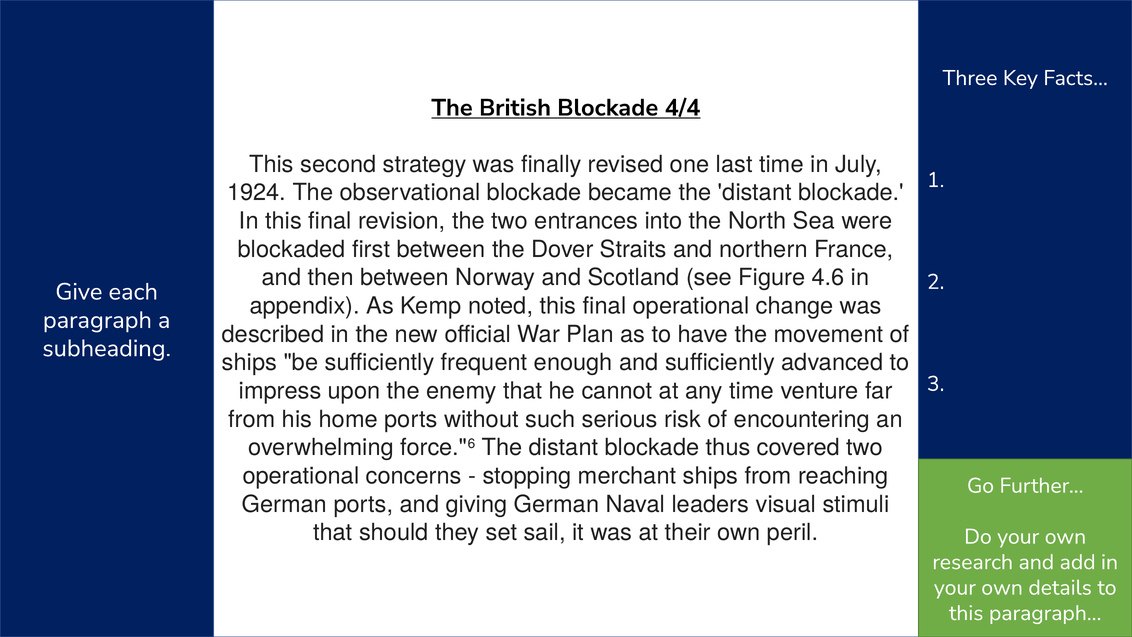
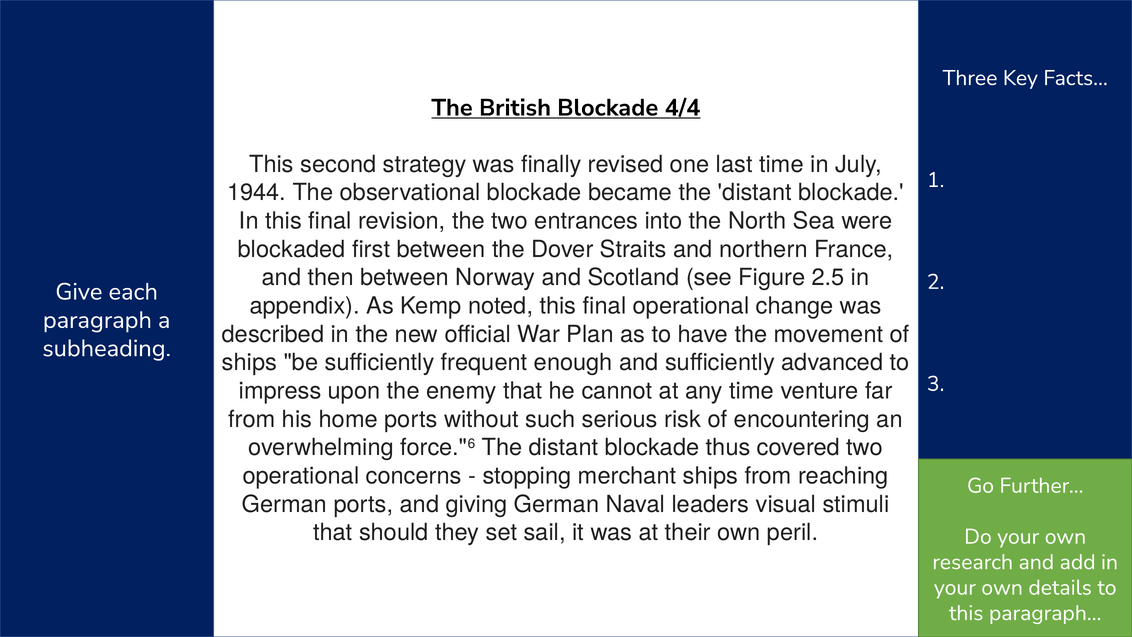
1924: 1924 -> 1944
4.6: 4.6 -> 2.5
